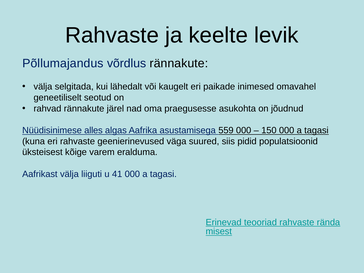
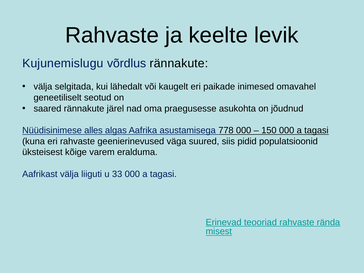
Põllumajandus: Põllumajandus -> Kujunemislugu
rahvad: rahvad -> saared
559: 559 -> 778
41: 41 -> 33
